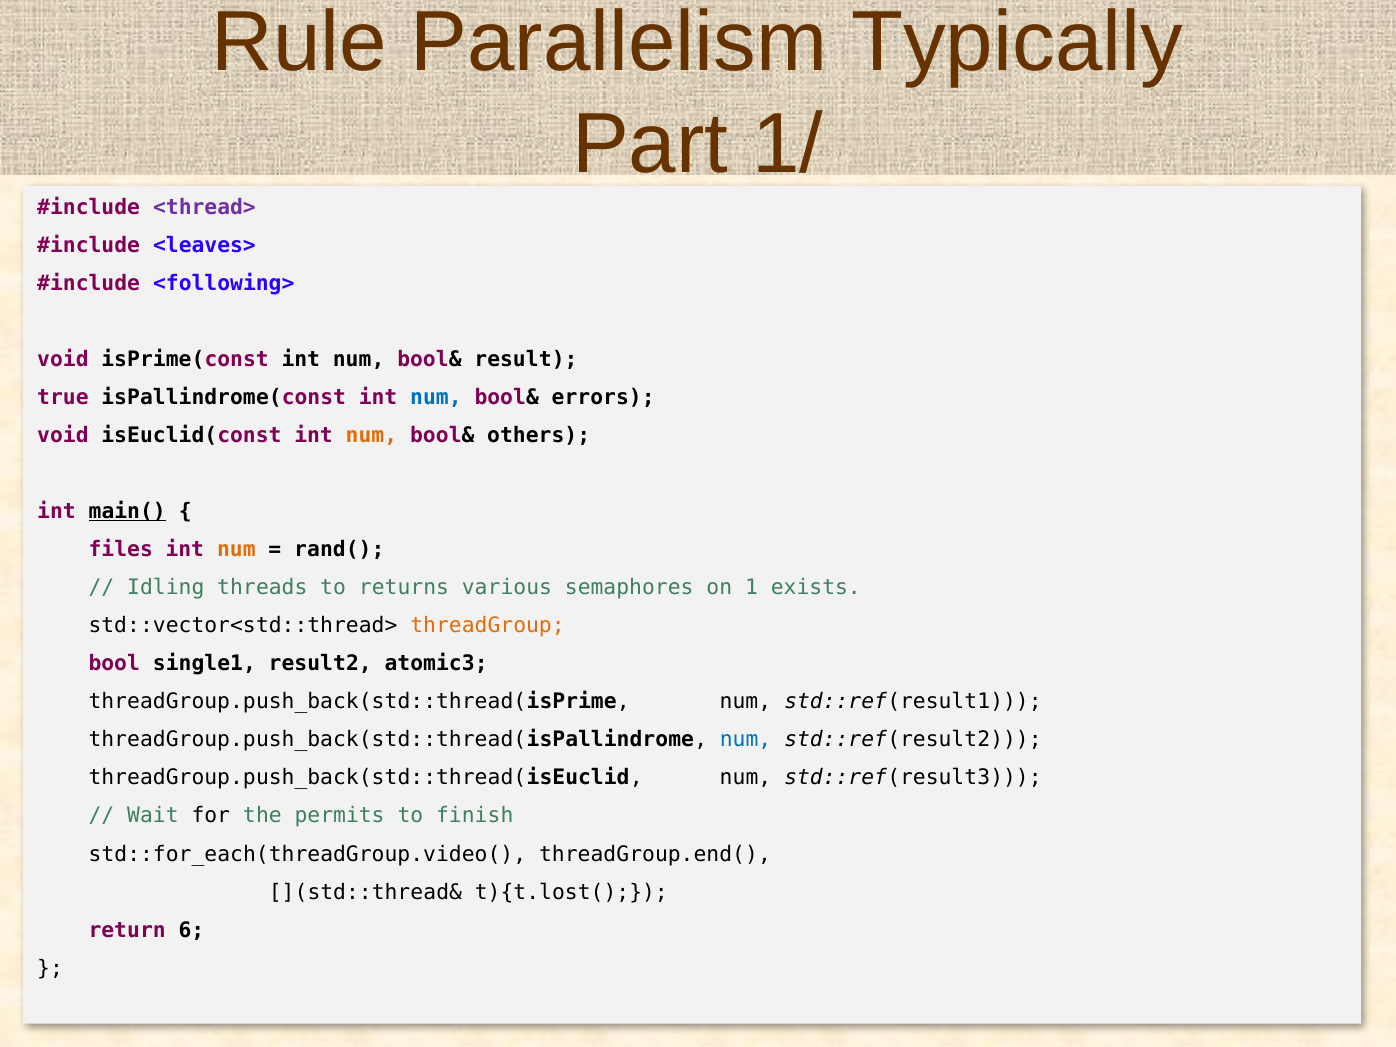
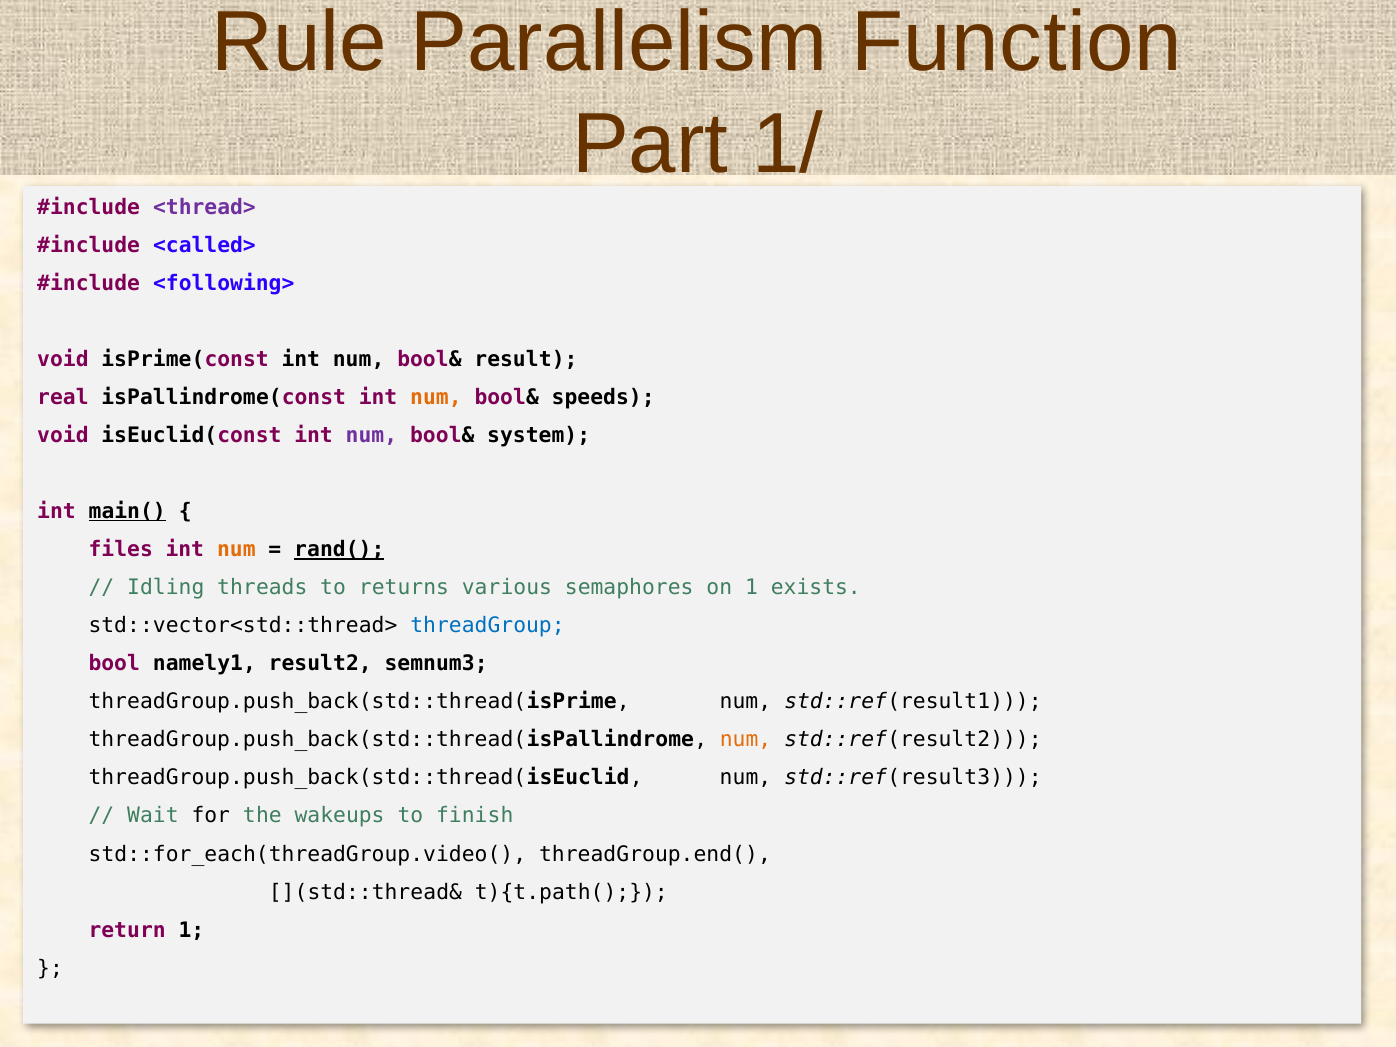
Typically: Typically -> Function
<leaves>: <leaves> -> <called>
true: true -> real
num at (436, 398) colour: blue -> orange
errors: errors -> speeds
num at (371, 436) colour: orange -> purple
others: others -> system
rand( underline: none -> present
threadGroup colour: orange -> blue
single1: single1 -> namely1
atomic3: atomic3 -> semnum3
num at (746, 740) colour: blue -> orange
permits: permits -> wakeups
t){t.lost(: t){t.lost( -> t){t.path(
return 6: 6 -> 1
